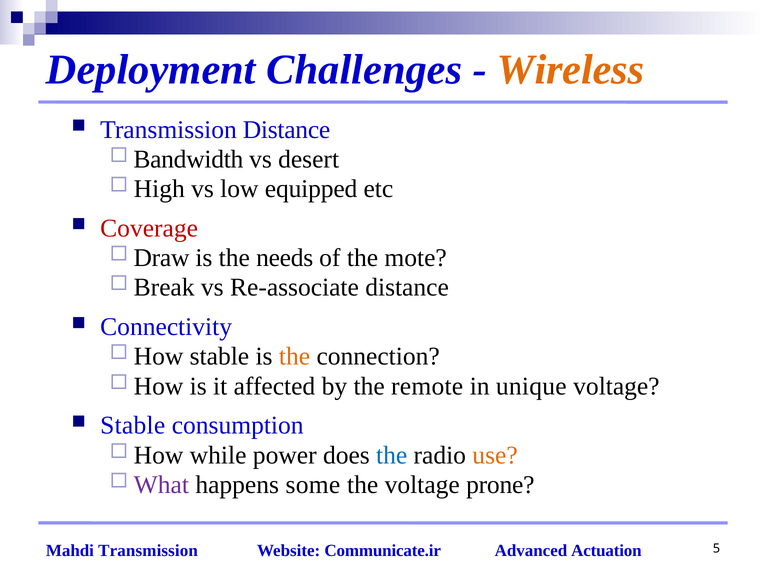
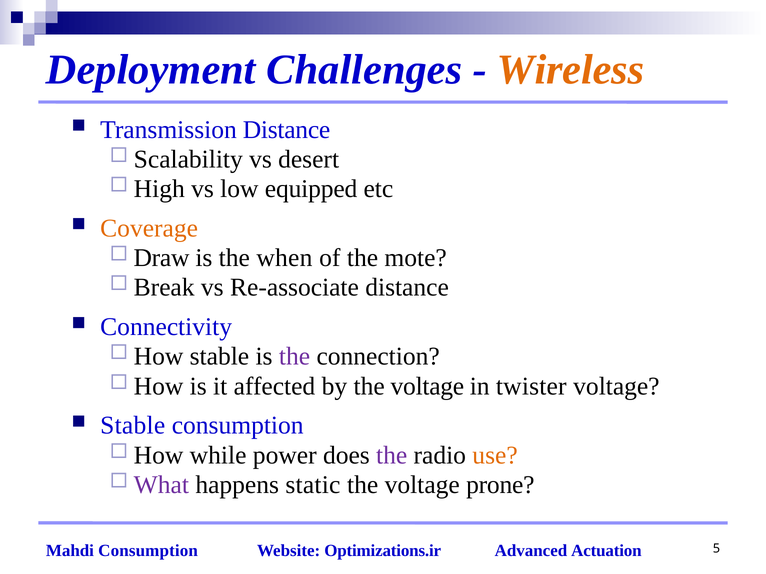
Bandwidth: Bandwidth -> Scalability
Coverage colour: red -> orange
needs: needs -> when
the at (295, 357) colour: orange -> purple
by the remote: remote -> voltage
unique: unique -> twister
the at (392, 456) colour: blue -> purple
some: some -> static
Mahdi Transmission: Transmission -> Consumption
Communicate.ir: Communicate.ir -> Optimizations.ir
